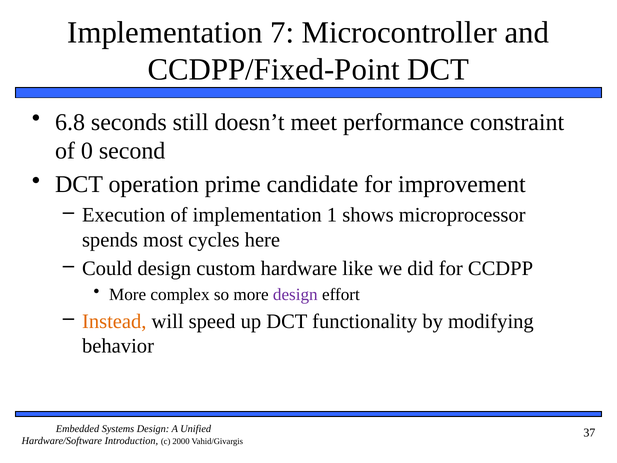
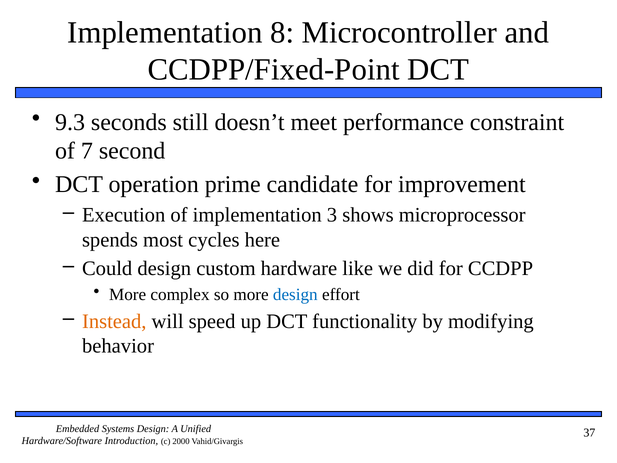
7: 7 -> 8
6.8: 6.8 -> 9.3
0: 0 -> 7
1: 1 -> 3
design at (295, 294) colour: purple -> blue
